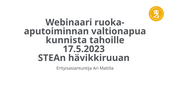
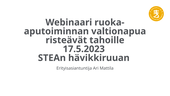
kunnista: kunnista -> risteävät
